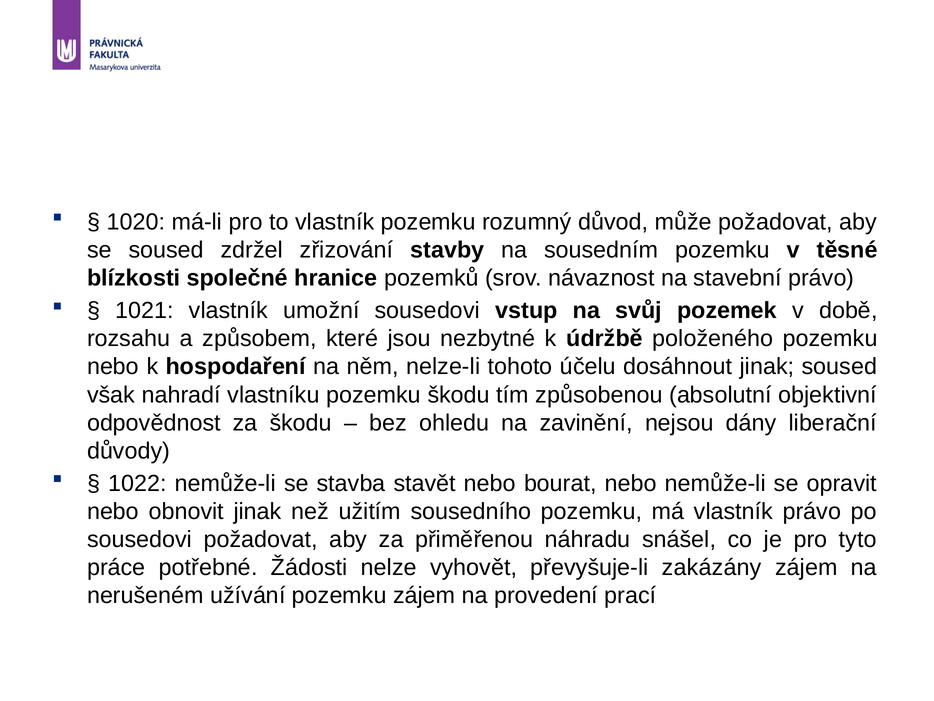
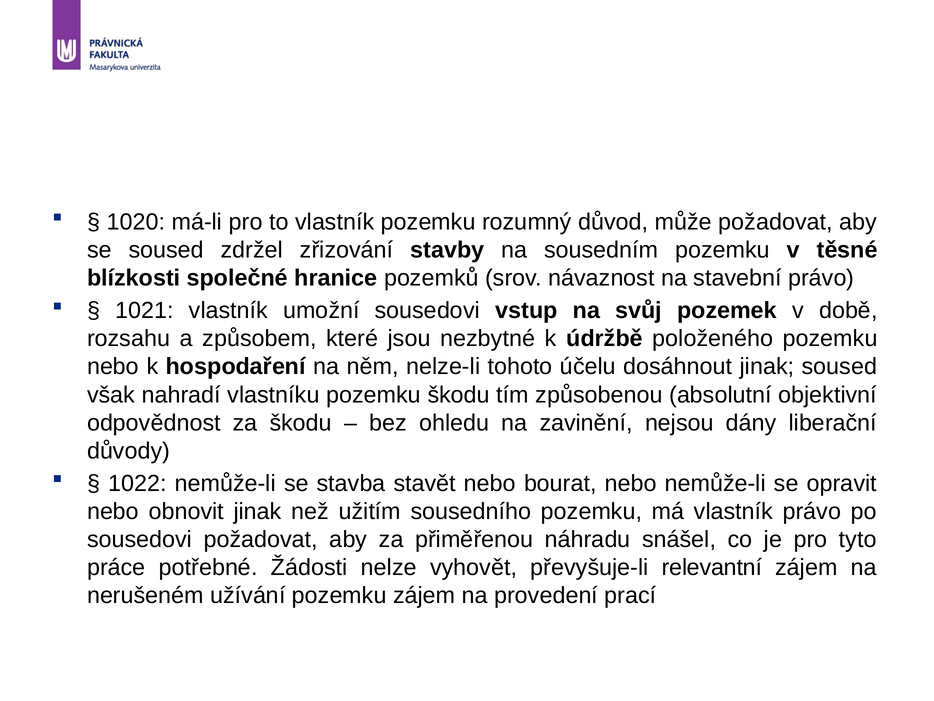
zakázány: zakázány -> relevantní
